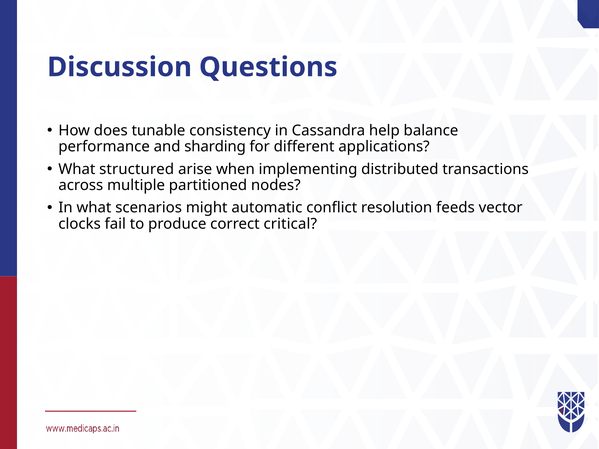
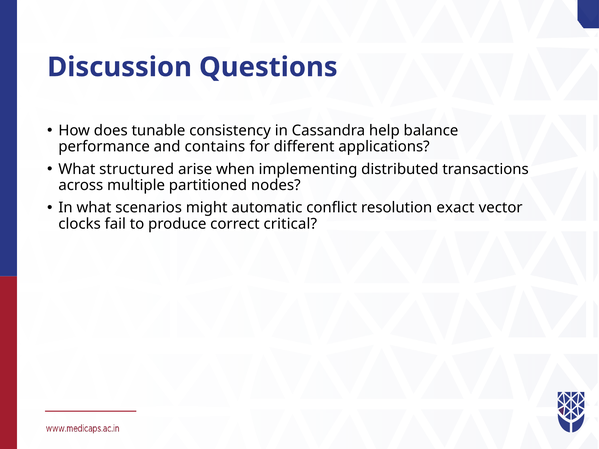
sharding: sharding -> contains
feeds: feeds -> exact
